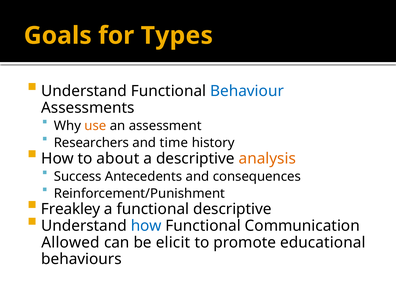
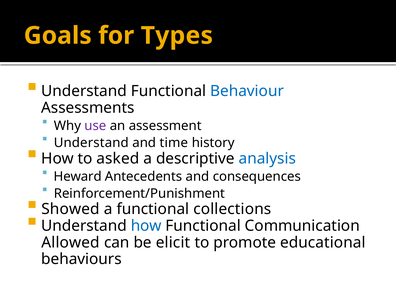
use colour: orange -> purple
Researchers at (91, 143): Researchers -> Understand
about: about -> asked
analysis colour: orange -> blue
Success: Success -> Heward
Freakley: Freakley -> Showed
functional descriptive: descriptive -> collections
